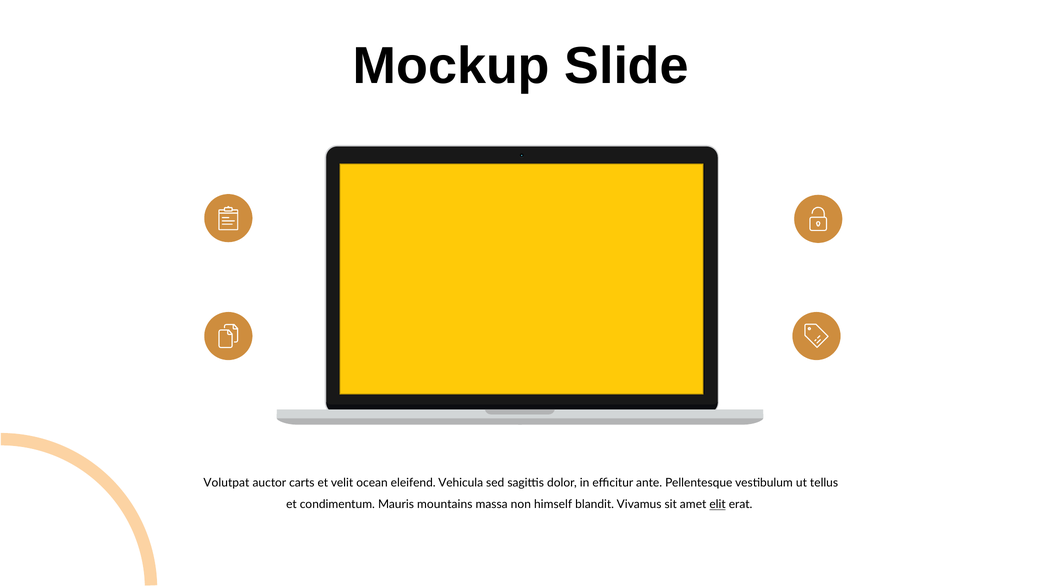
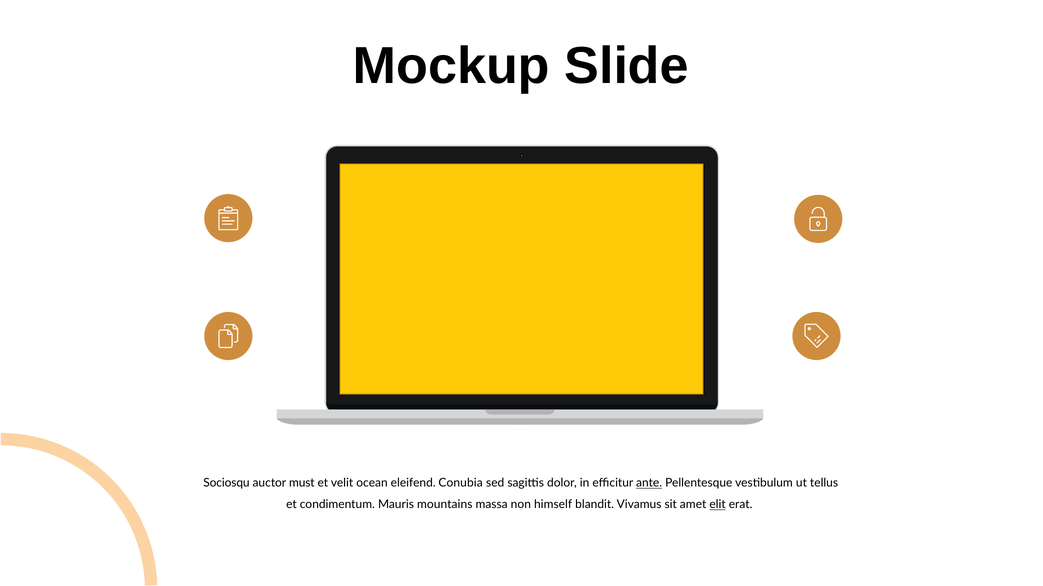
Volutpat: Volutpat -> Sociosqu
carts: carts -> must
Vehicula: Vehicula -> Conubia
ante underline: none -> present
